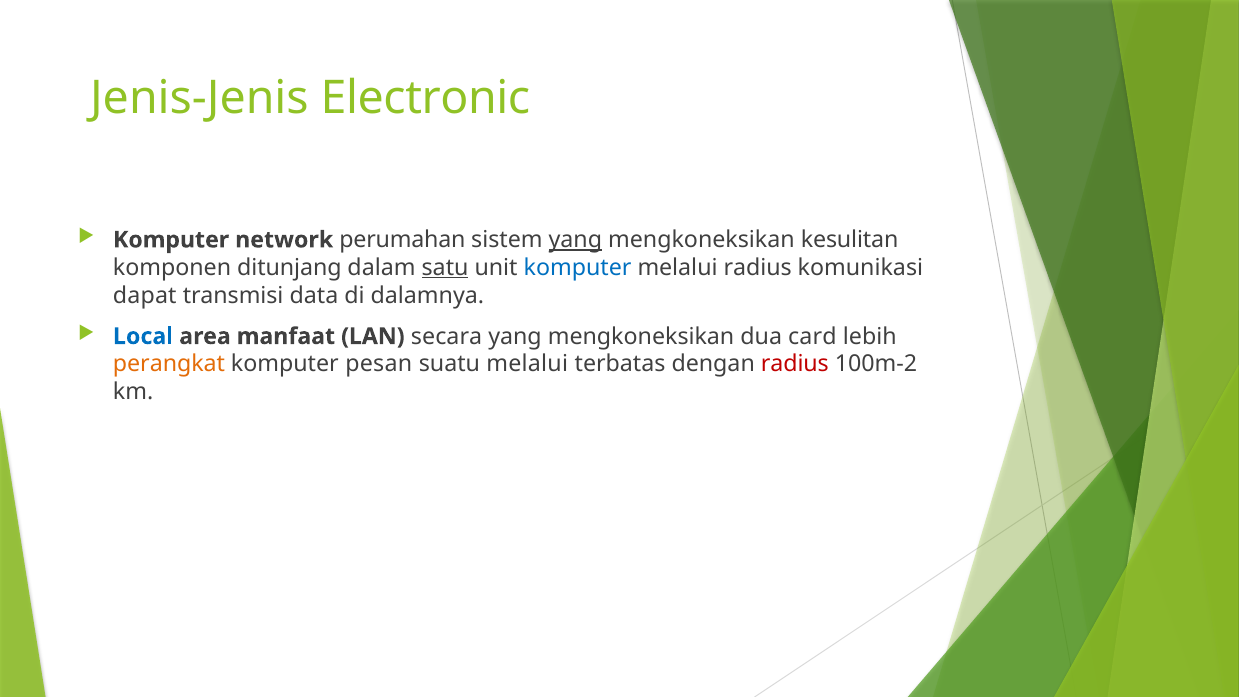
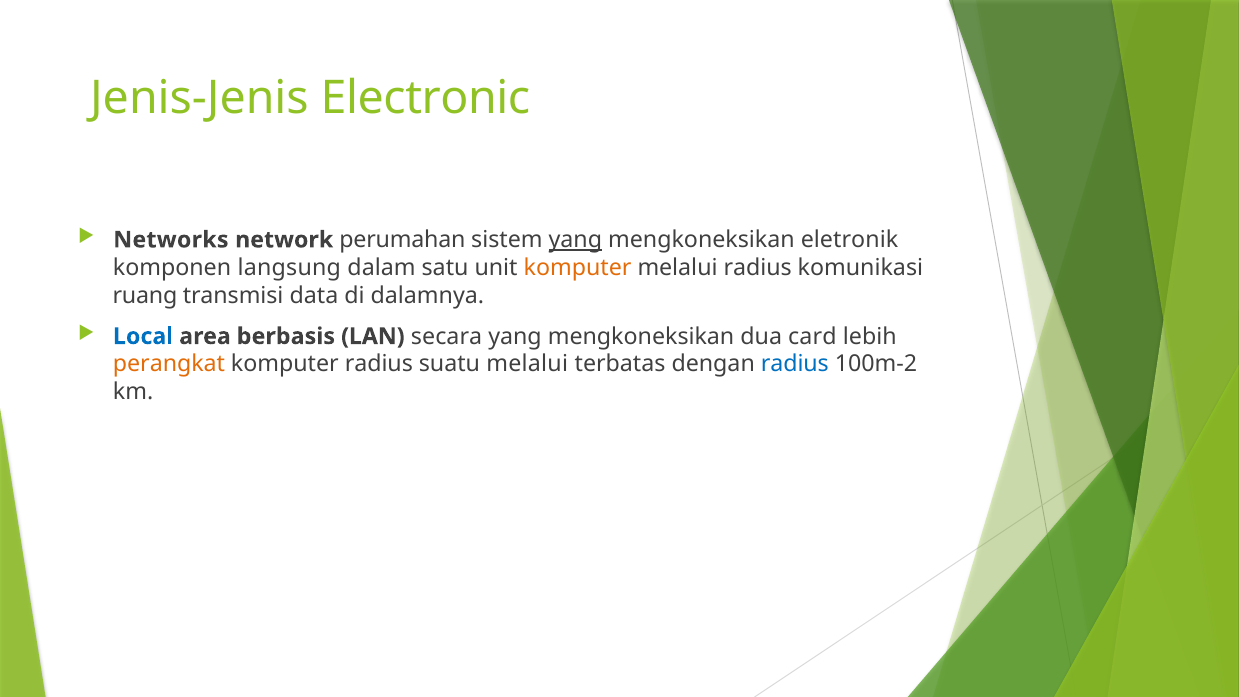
Komputer at (171, 240): Komputer -> Networks
kesulitan: kesulitan -> eletronik
ditunjang: ditunjang -> langsung
satu underline: present -> none
komputer at (578, 268) colour: blue -> orange
dapat: dapat -> ruang
manfaat: manfaat -> berbasis
komputer pesan: pesan -> radius
radius at (795, 364) colour: red -> blue
